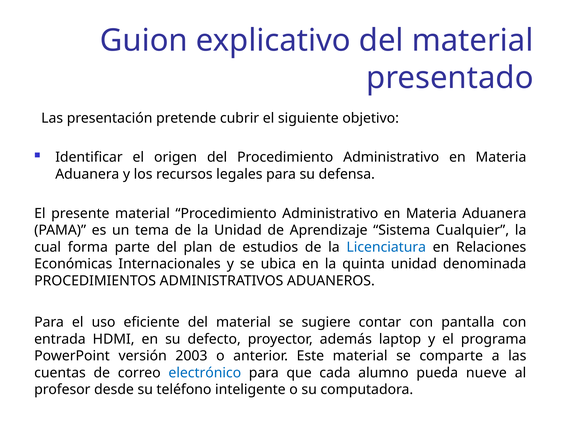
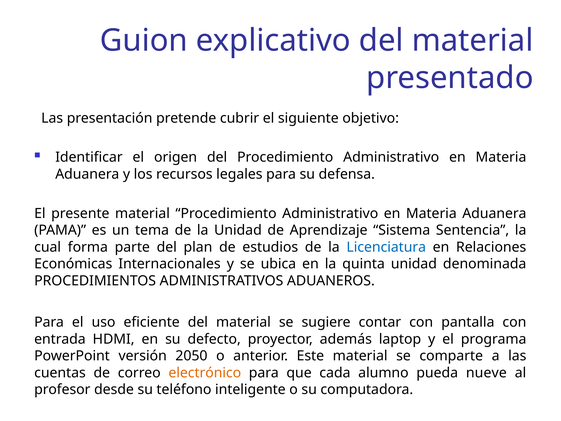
Cualquier: Cualquier -> Sentencia
2003: 2003 -> 2050
electrónico colour: blue -> orange
